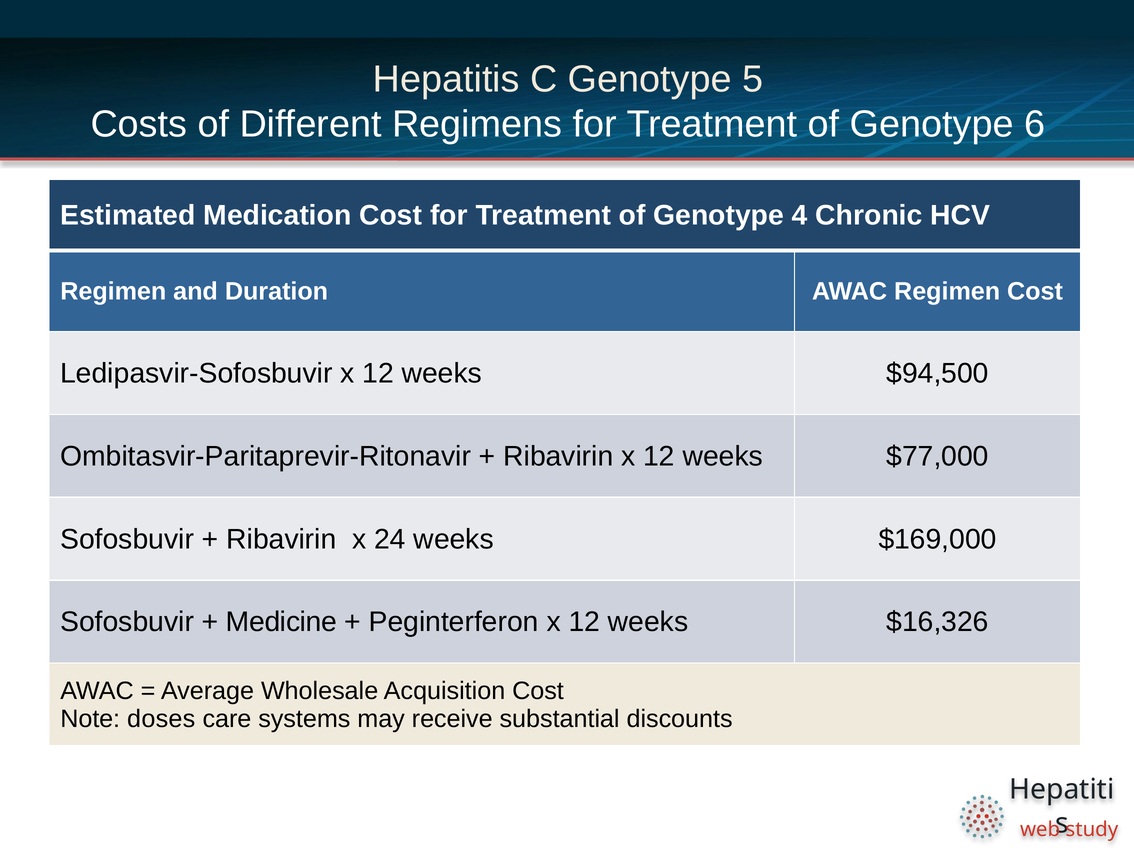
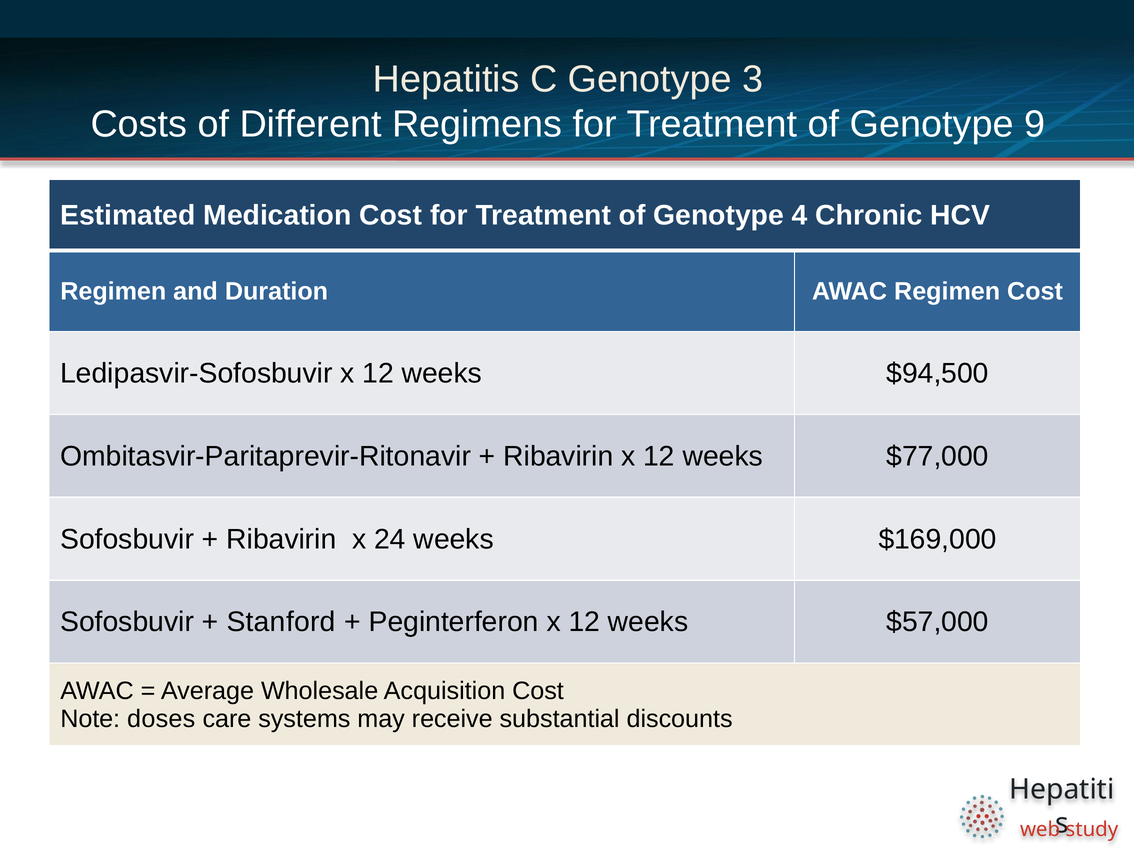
5: 5 -> 3
6: 6 -> 9
Medicine: Medicine -> Stanford
$16,326: $16,326 -> $57,000
